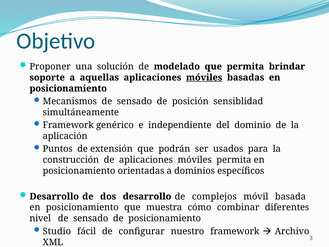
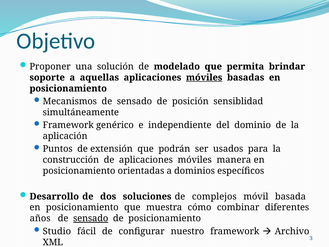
móviles permita: permita -> manera
dos desarrollo: desarrollo -> soluciones
nivel: nivel -> años
sensado at (91, 218) underline: none -> present
